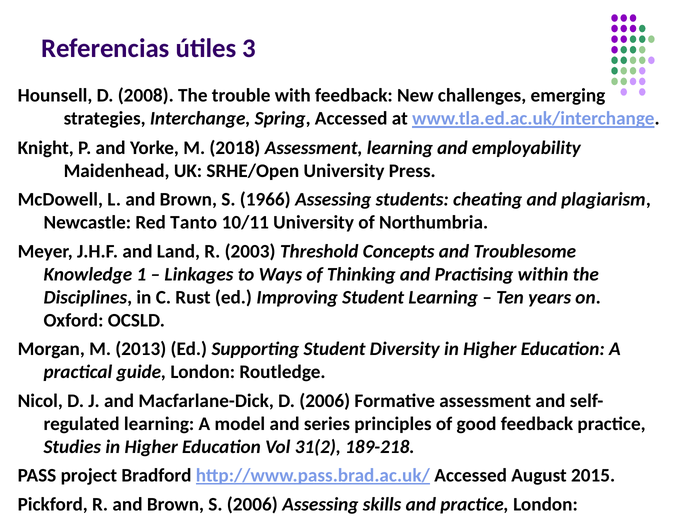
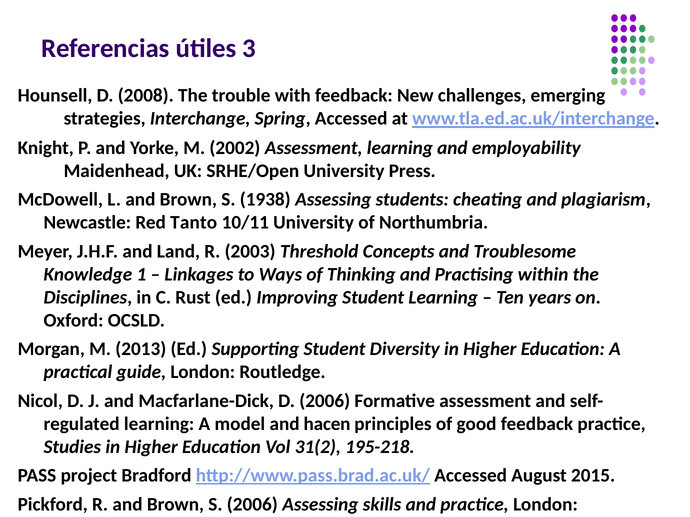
2018: 2018 -> 2002
1966: 1966 -> 1938
series: series -> hacen
189-218: 189-218 -> 195-218
